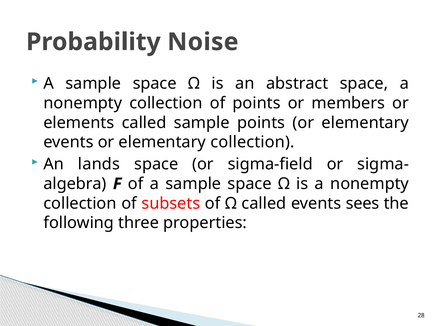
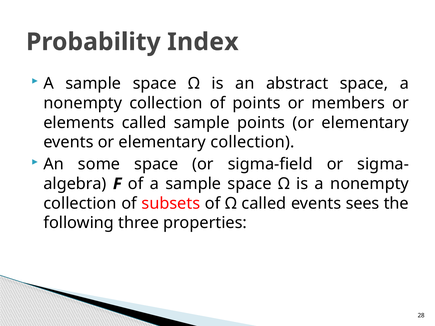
Noise: Noise -> Index
lands: lands -> some
